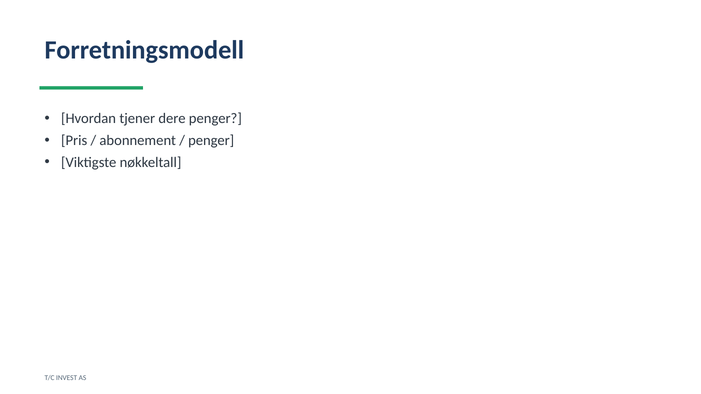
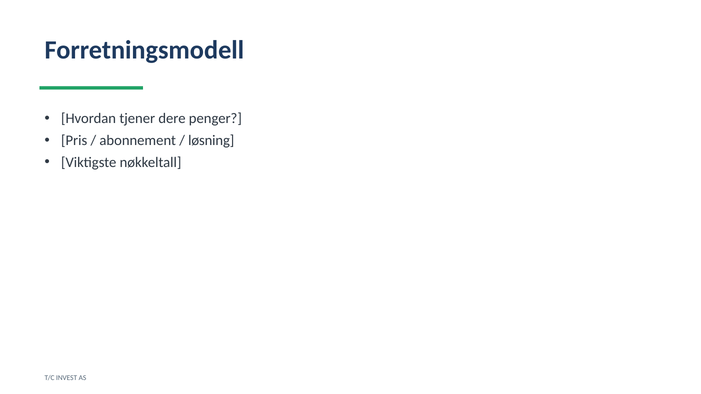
penger at (211, 141): penger -> løsning
